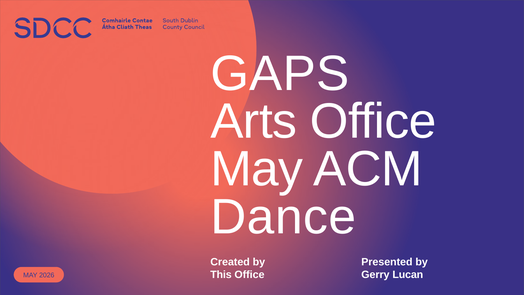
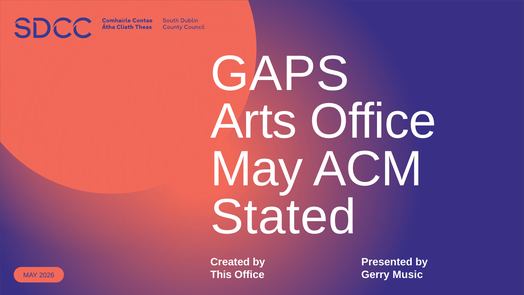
Dance: Dance -> Stated
Lucan: Lucan -> Music
